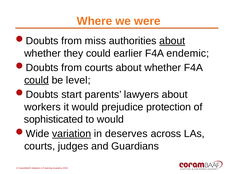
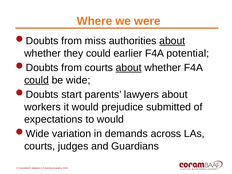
endemic: endemic -> potential
about at (129, 68) underline: none -> present
level: level -> wide
protection: protection -> submitted
sophisticated: sophisticated -> expectations
variation underline: present -> none
deserves: deserves -> demands
